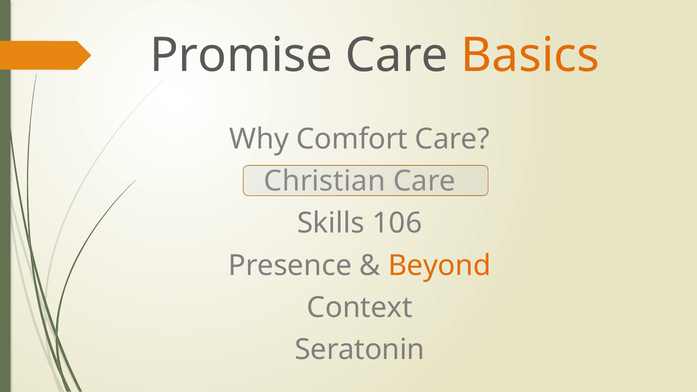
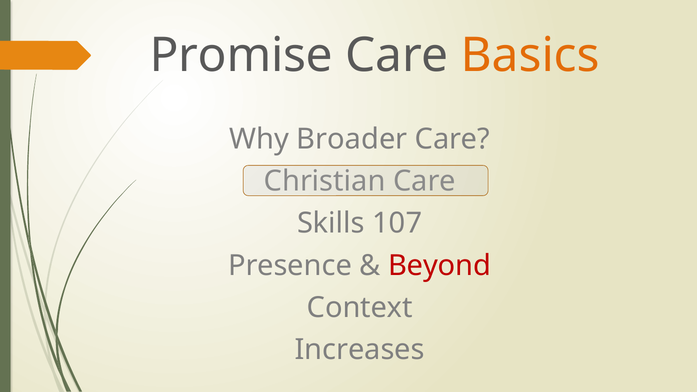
Comfort: Comfort -> Broader
106: 106 -> 107
Beyond colour: orange -> red
Seratonin: Seratonin -> Increases
